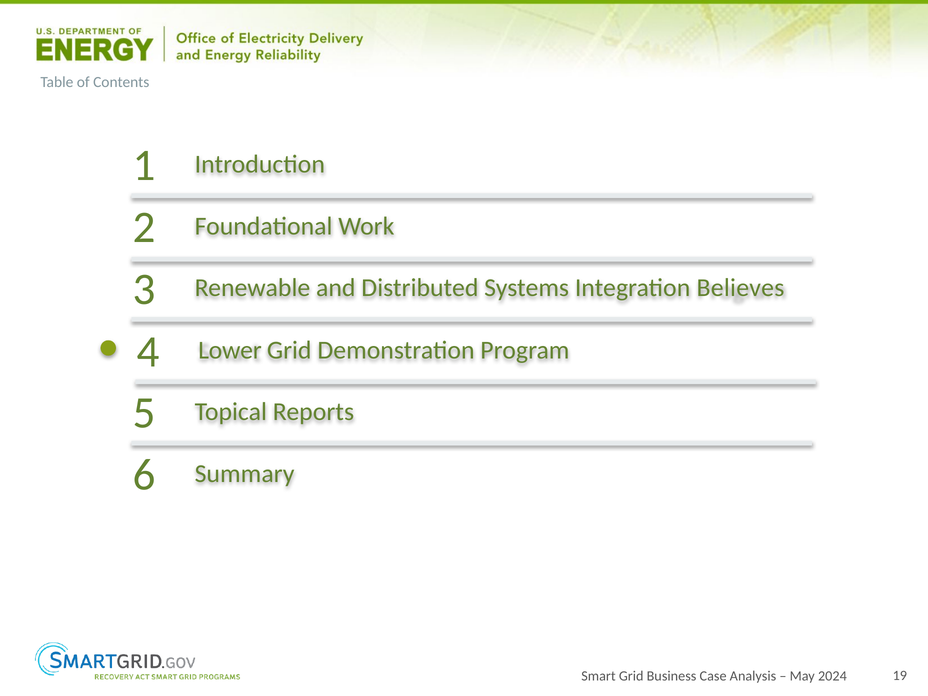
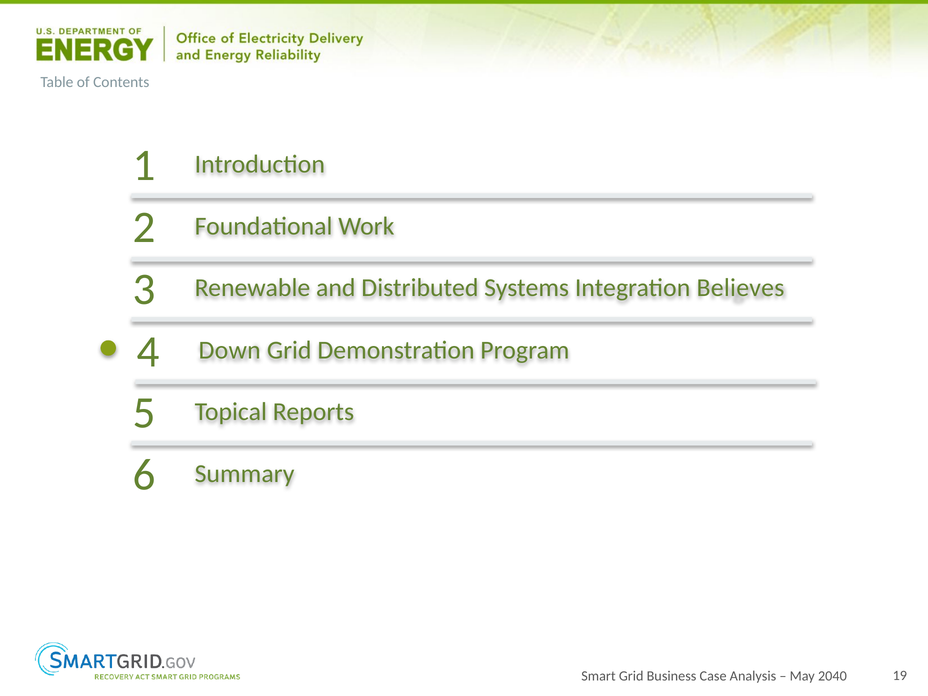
Lower: Lower -> Down
2024: 2024 -> 2040
